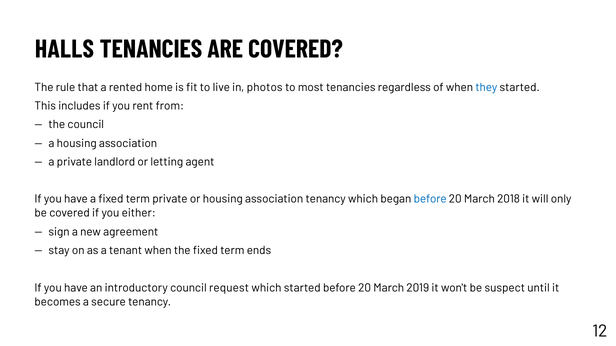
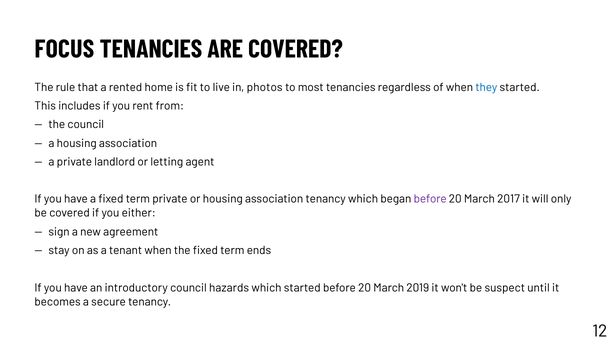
HALLS: HALLS -> FOCUS
before at (430, 199) colour: blue -> purple
2018: 2018 -> 2017
request: request -> hazards
